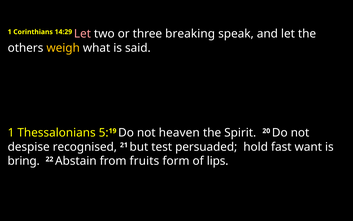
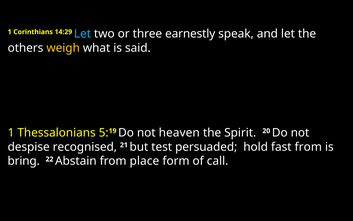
Let at (82, 34) colour: pink -> light blue
breaking: breaking -> earnestly
fast want: want -> from
fruits: fruits -> place
lips: lips -> call
